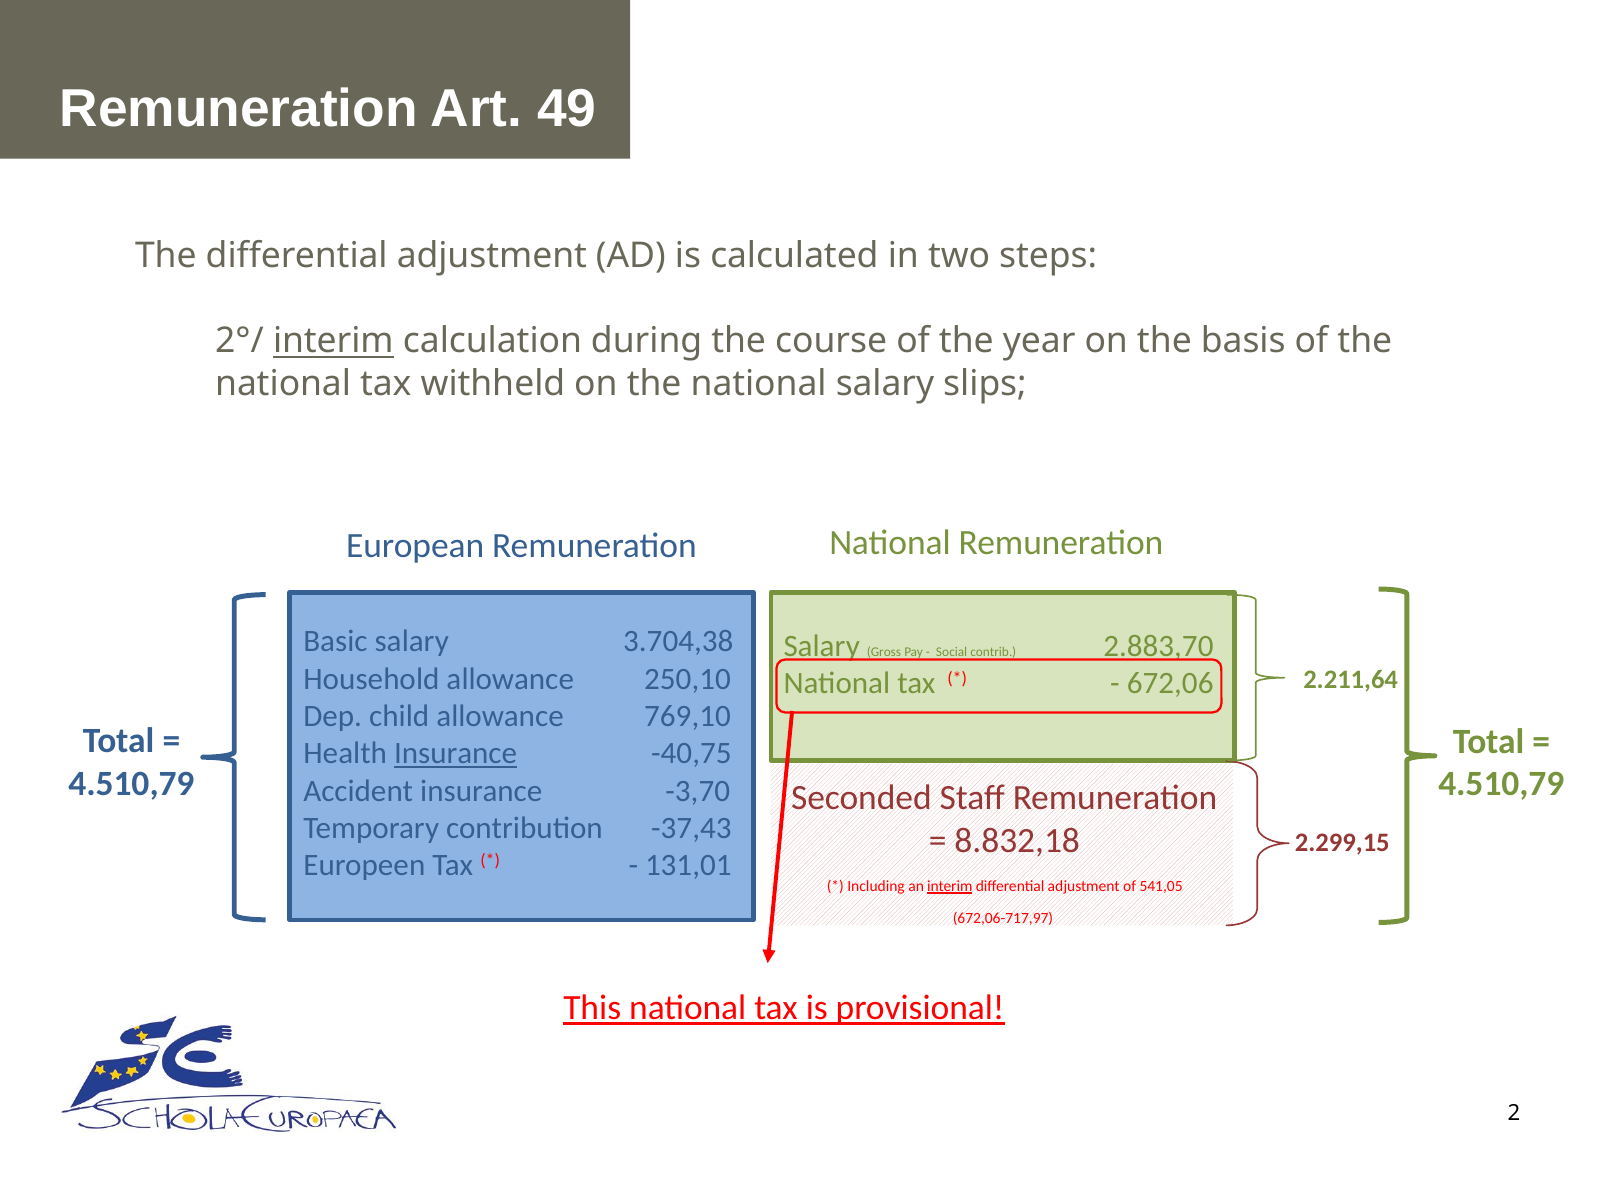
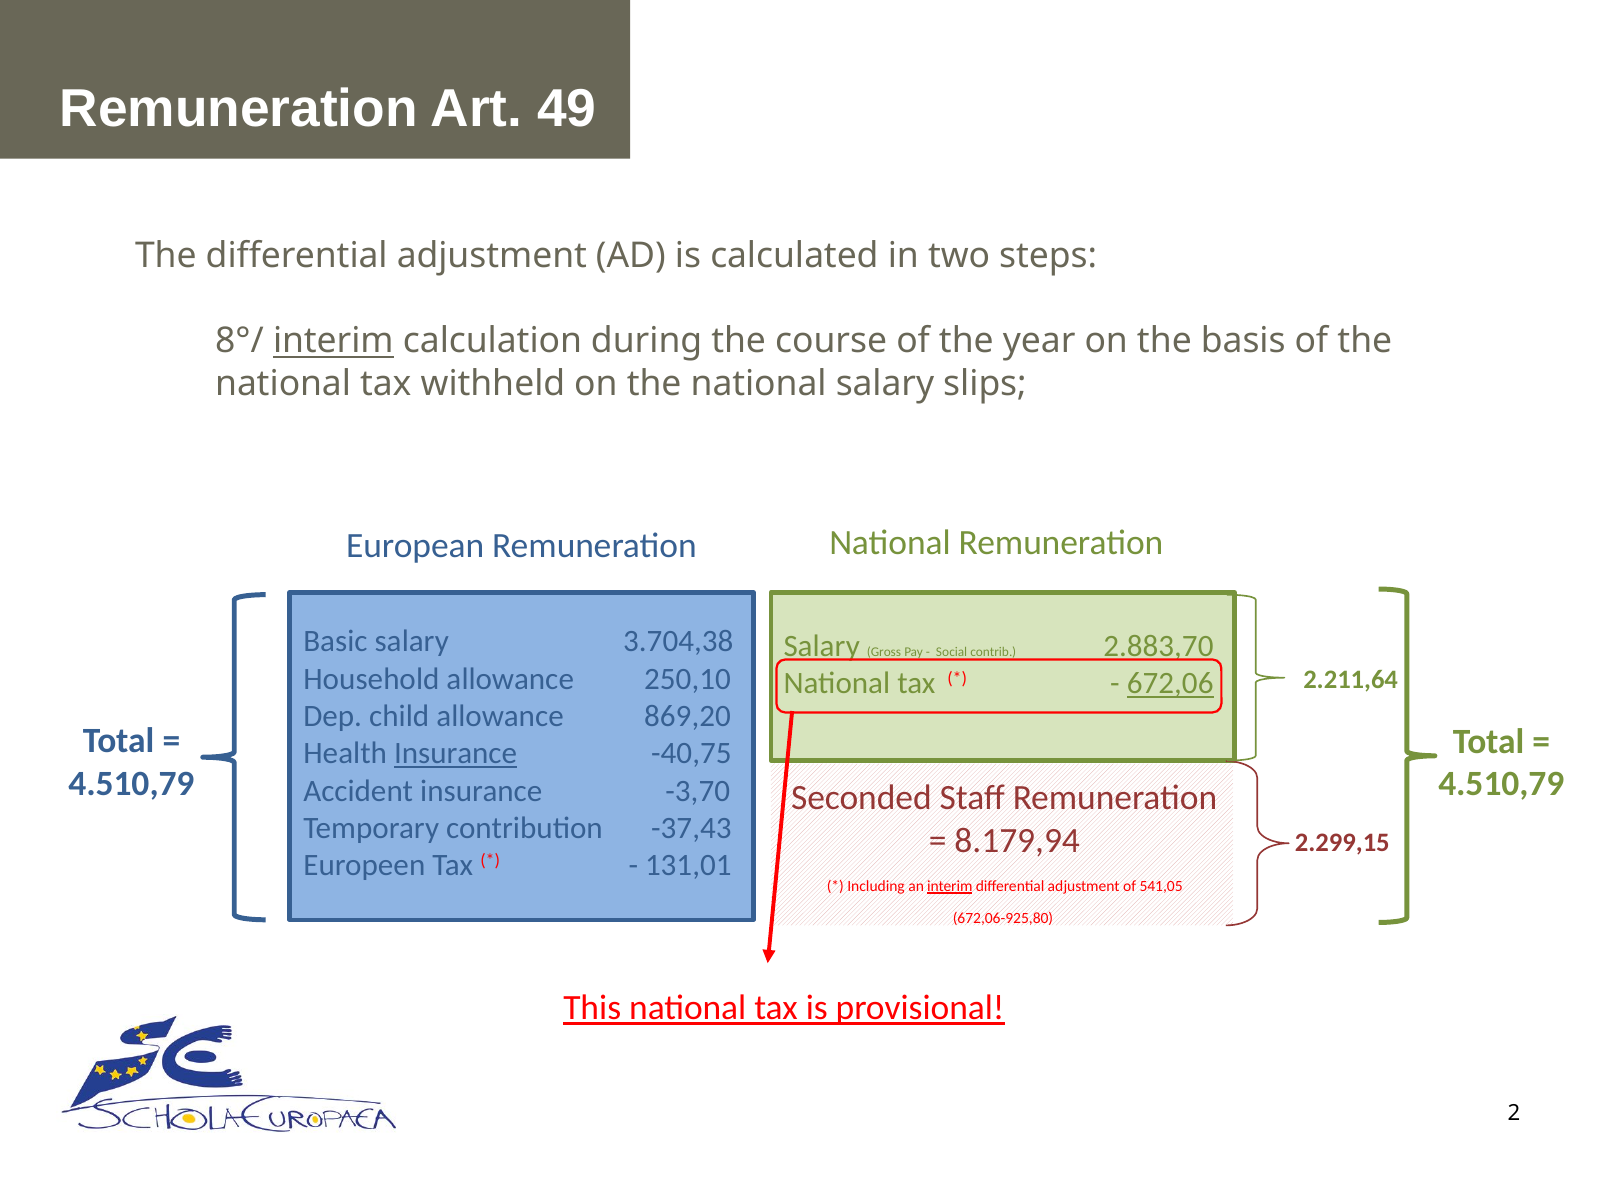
2°/: 2°/ -> 8°/
672,06 underline: none -> present
769,10: 769,10 -> 869,20
8.832,18: 8.832,18 -> 8.179,94
672,06-717,97: 672,06-717,97 -> 672,06-925,80
